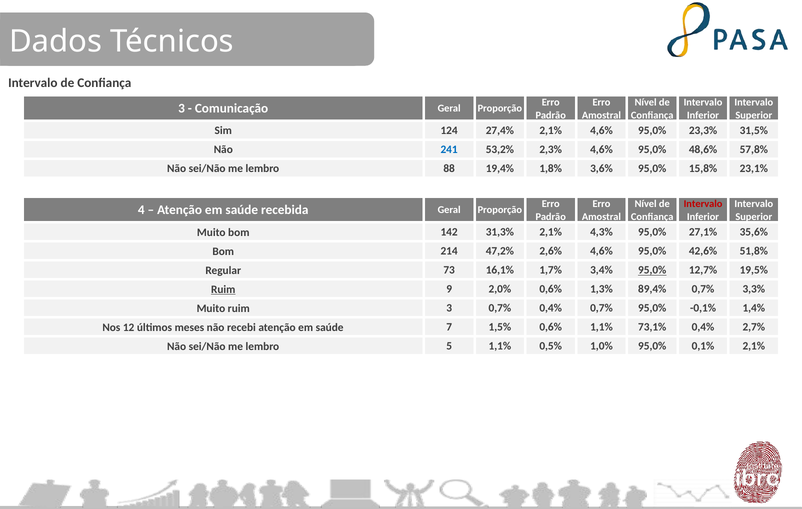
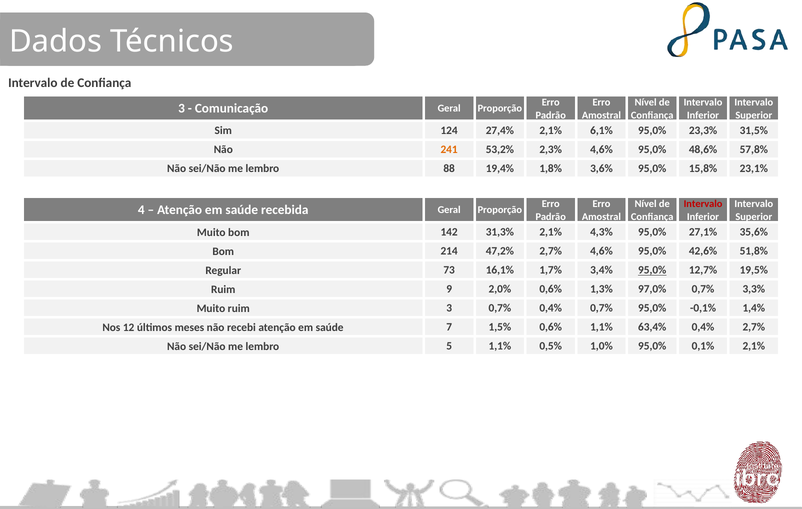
2,1% 4,6%: 4,6% -> 6,1%
241 colour: blue -> orange
47,2% 2,6%: 2,6% -> 2,7%
Ruim at (223, 289) underline: present -> none
89,4%: 89,4% -> 97,0%
73,1%: 73,1% -> 63,4%
